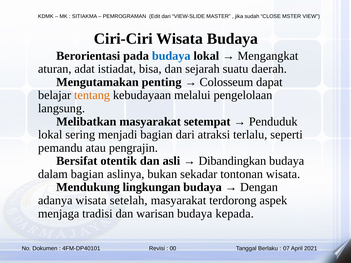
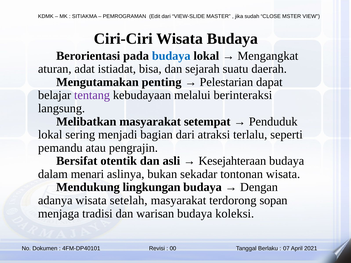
Colosseum: Colosseum -> Pelestarian
tentang colour: orange -> purple
pengelolaan: pengelolaan -> berinteraksi
Dibandingkan: Dibandingkan -> Kesejahteraan
dalam bagian: bagian -> menari
aspek: aspek -> sopan
kepada: kepada -> koleksi
